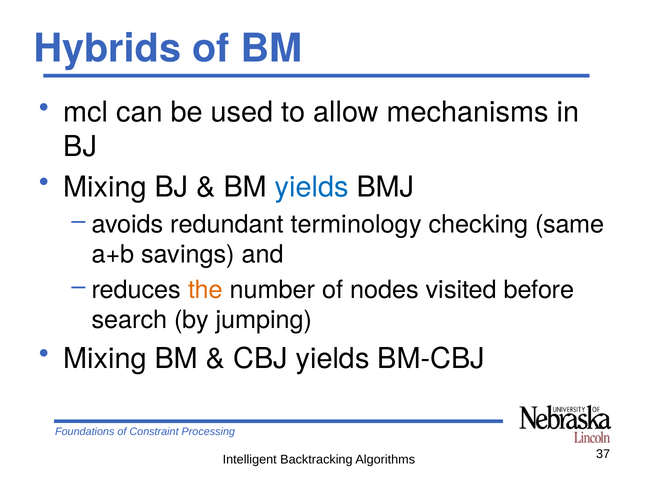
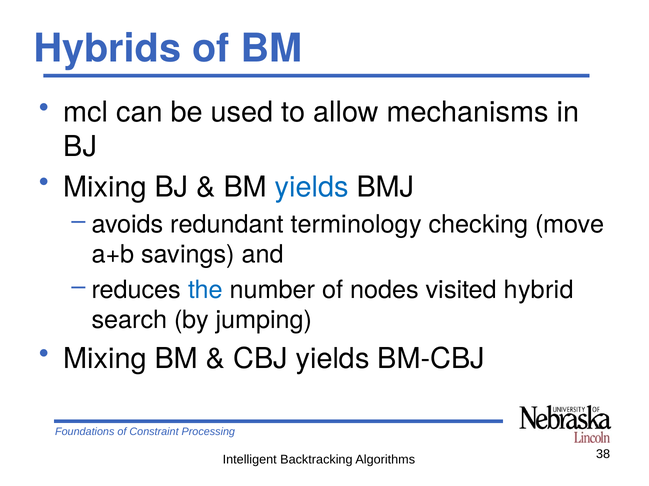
same: same -> move
the colour: orange -> blue
before: before -> hybrid
37: 37 -> 38
